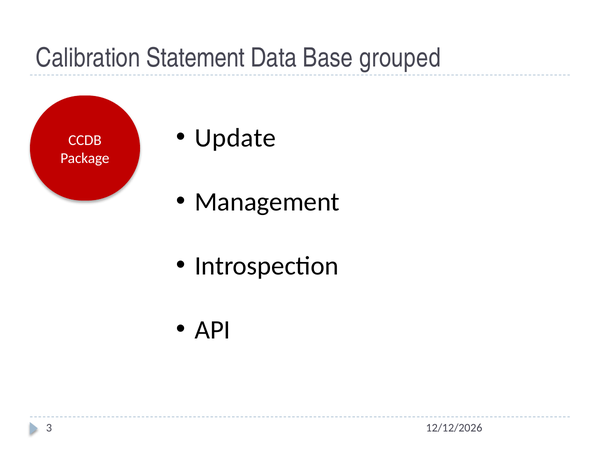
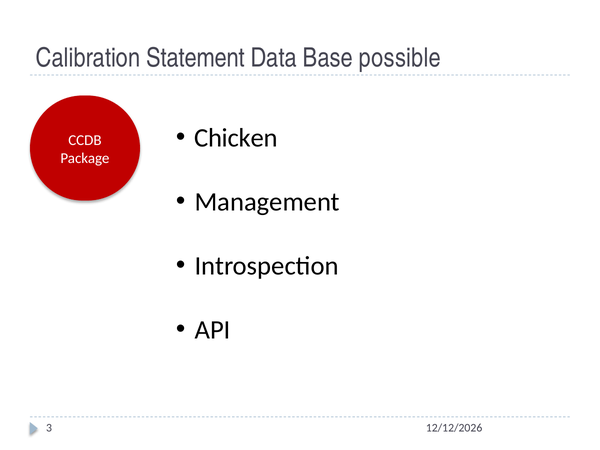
grouped: grouped -> possible
Update: Update -> Chicken
